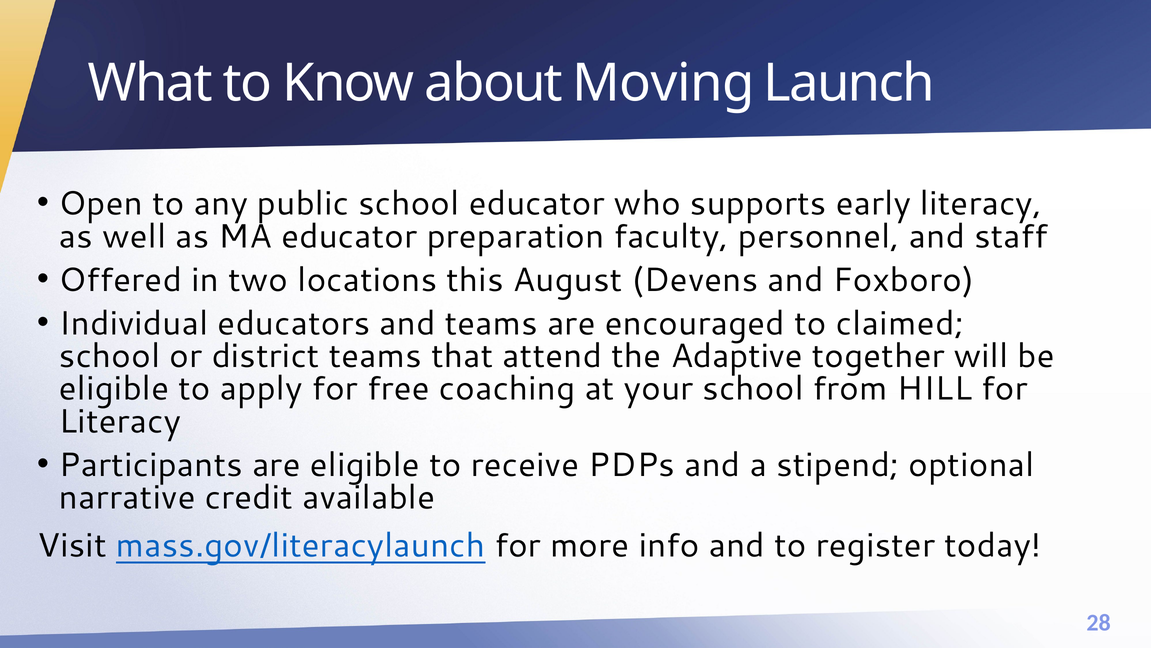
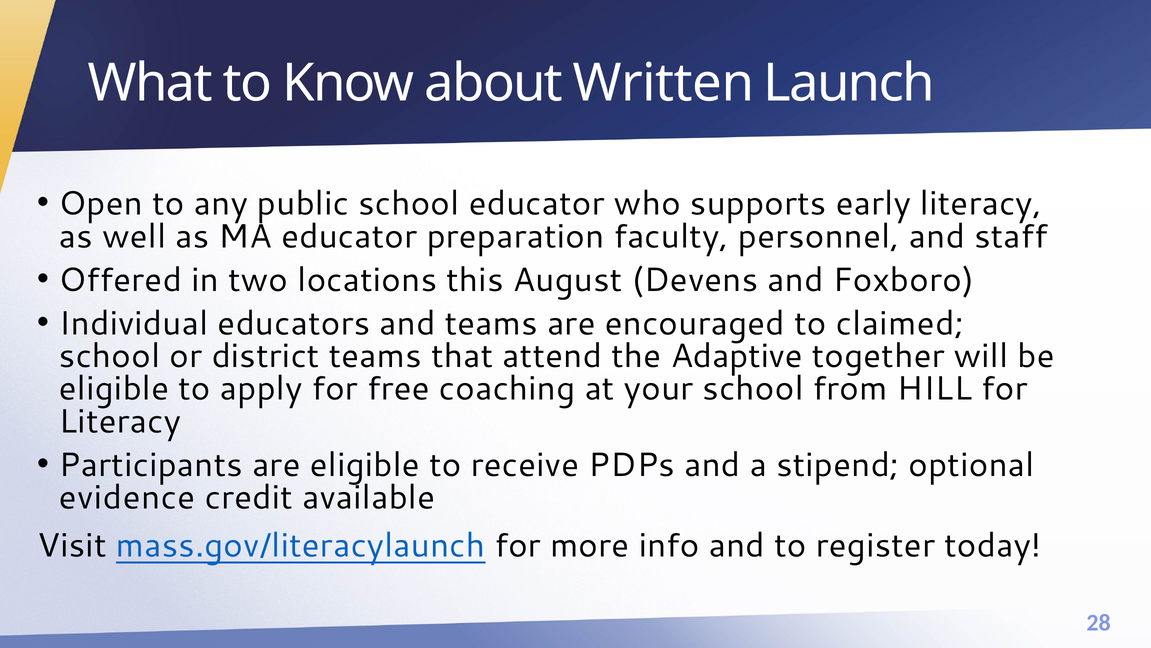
Moving: Moving -> Written
narrative: narrative -> evidence
